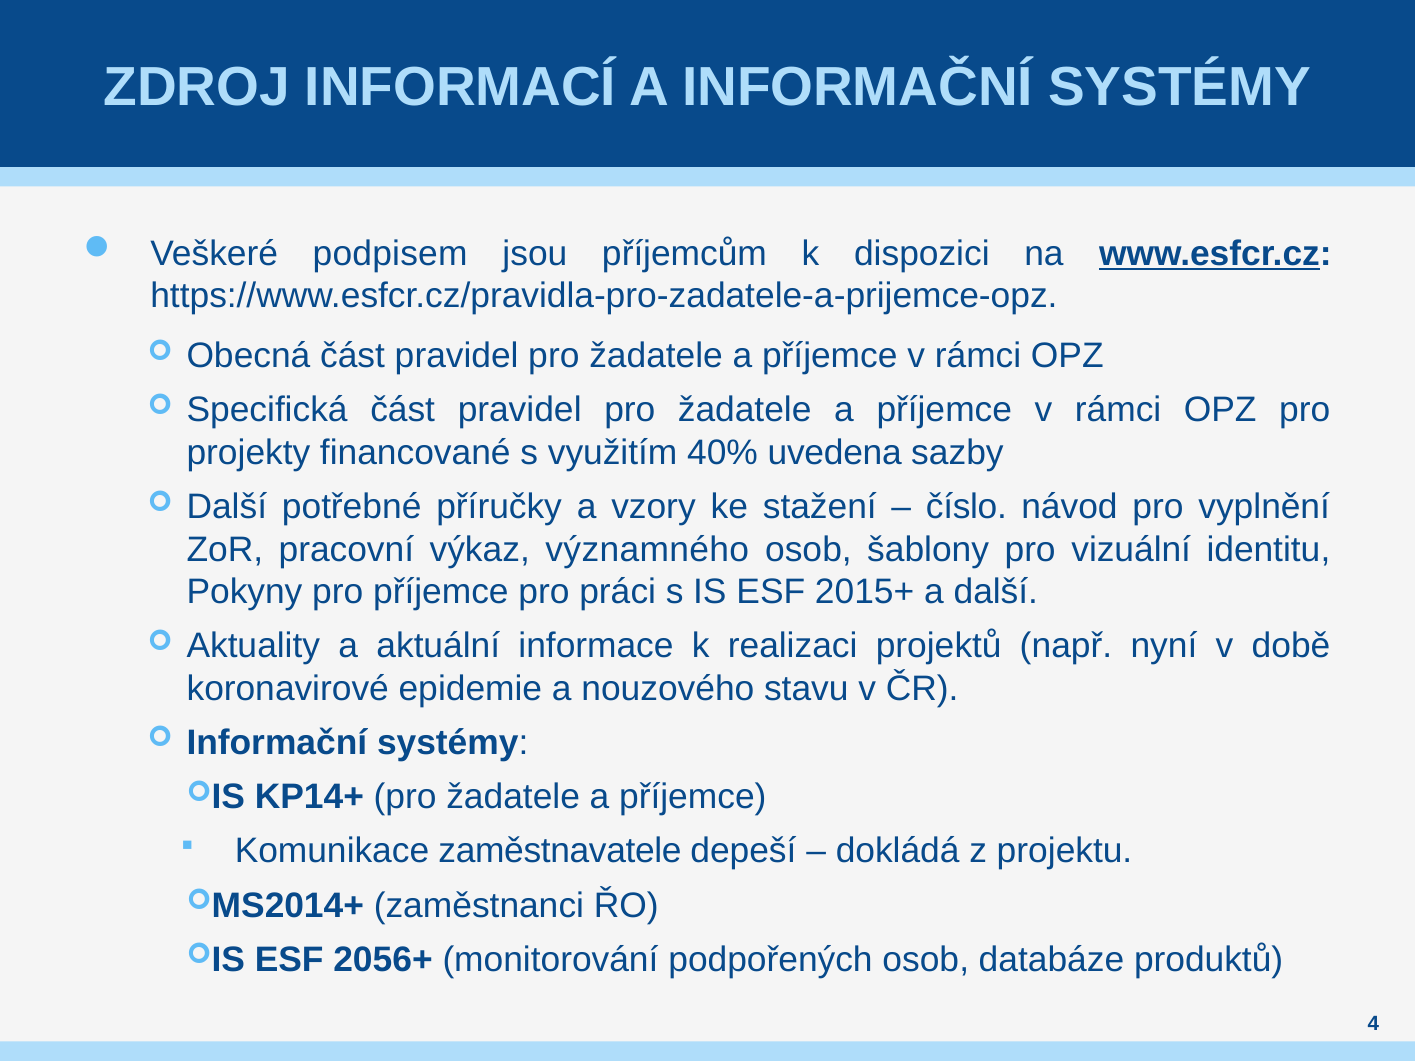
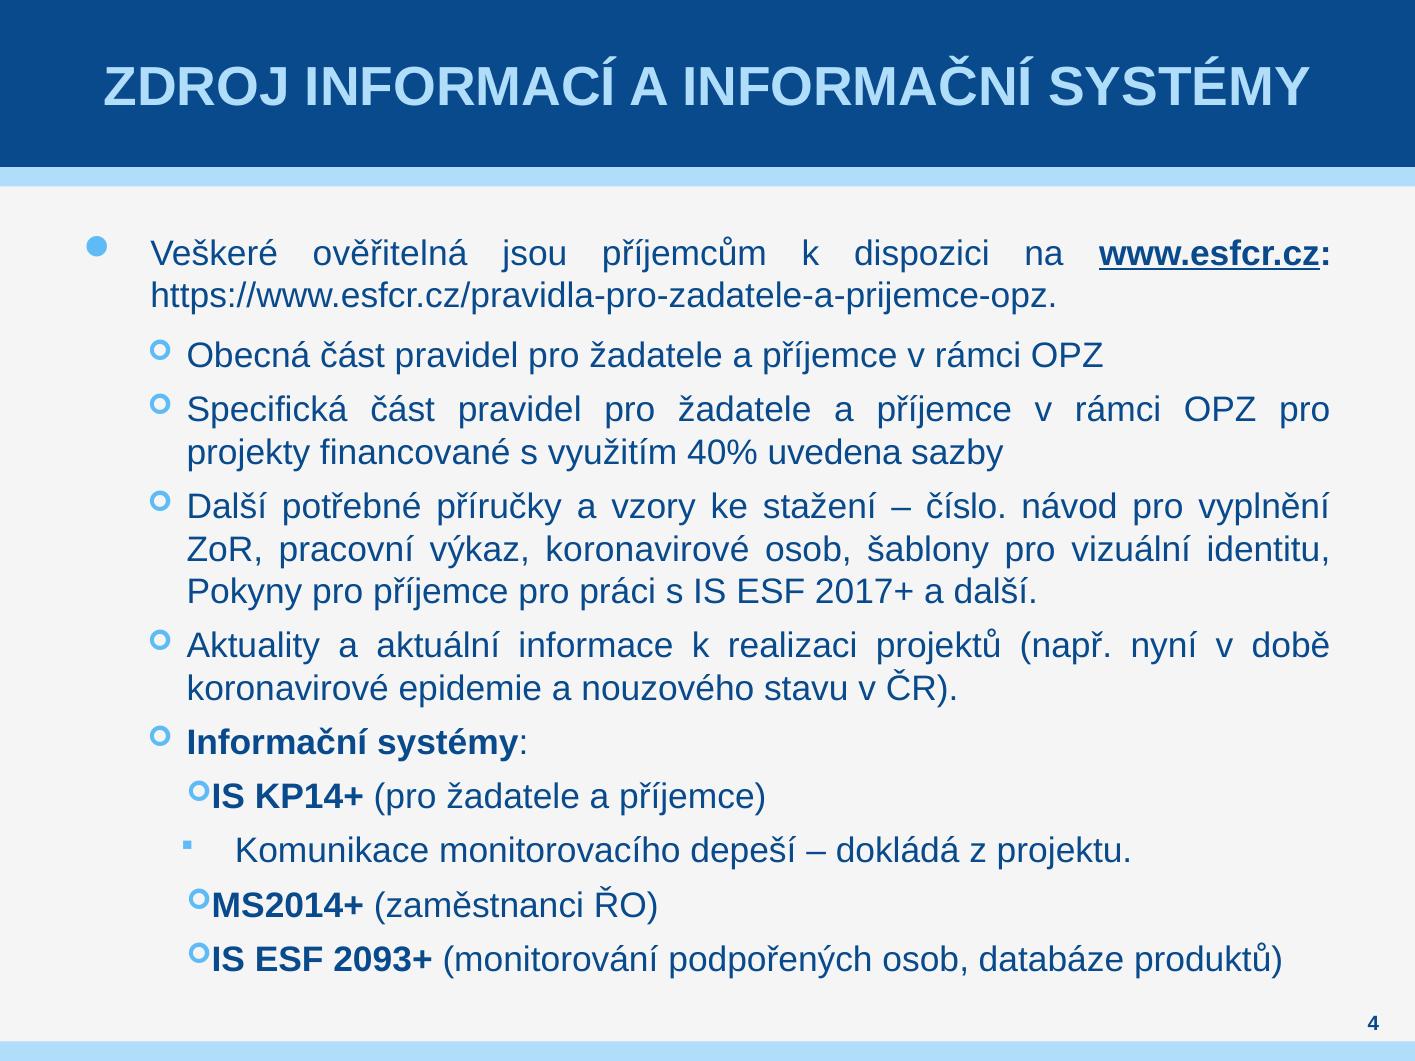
podpisem: podpisem -> ověřitelná
výkaz významného: významného -> koronavirové
2015+: 2015+ -> 2017+
zaměstnavatele: zaměstnavatele -> monitorovacího
2056+: 2056+ -> 2093+
